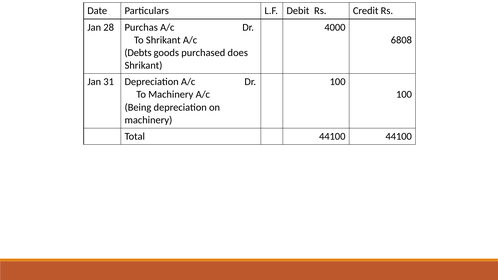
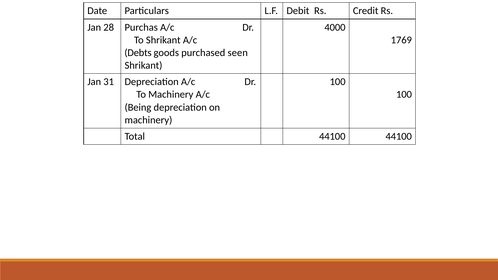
6808: 6808 -> 1769
does: does -> seen
